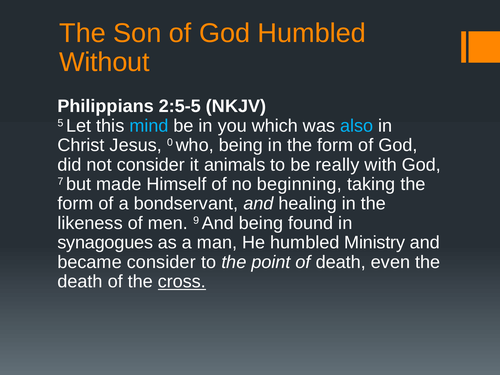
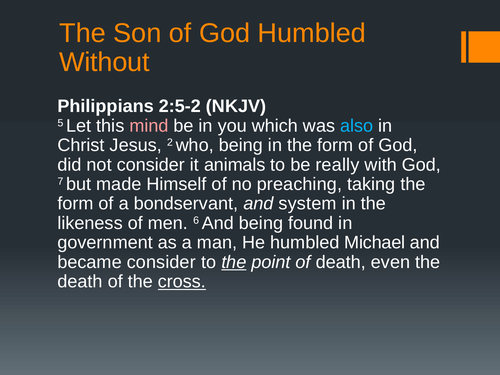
2:5-5: 2:5-5 -> 2:5-2
mind colour: light blue -> pink
0: 0 -> 2
beginning: beginning -> preaching
healing: healing -> system
9: 9 -> 6
synagogues: synagogues -> government
Ministry: Ministry -> Michael
the at (234, 262) underline: none -> present
